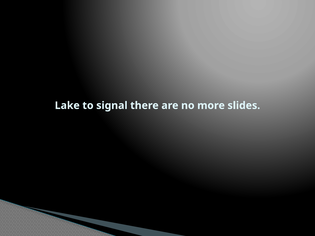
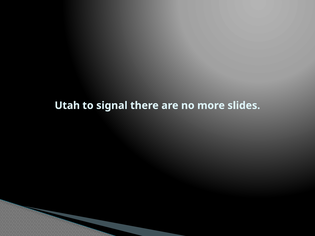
Lake: Lake -> Utah
